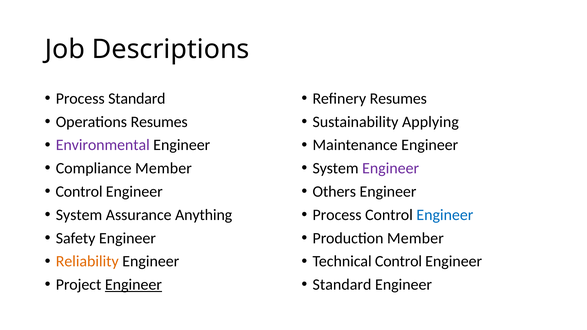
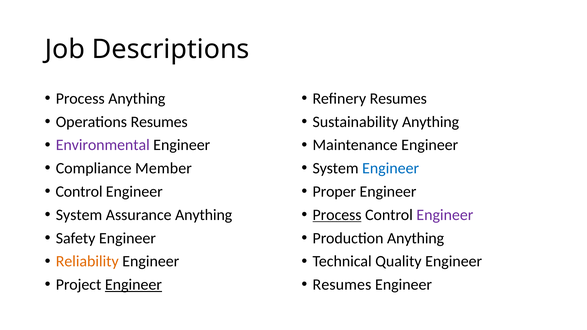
Process Standard: Standard -> Anything
Sustainability Applying: Applying -> Anything
Engineer at (391, 168) colour: purple -> blue
Others: Others -> Proper
Process at (337, 215) underline: none -> present
Engineer at (445, 215) colour: blue -> purple
Production Member: Member -> Anything
Technical Control: Control -> Quality
Standard at (342, 285): Standard -> Resumes
